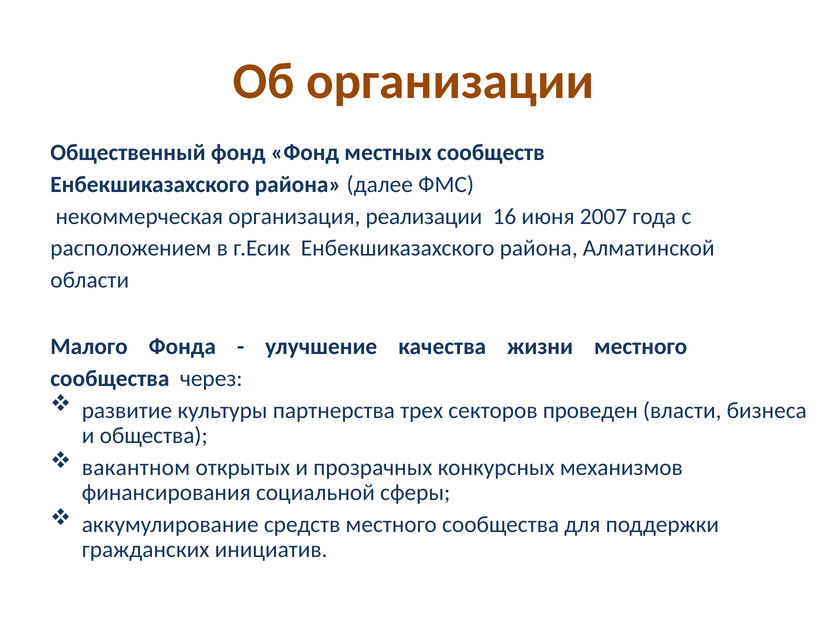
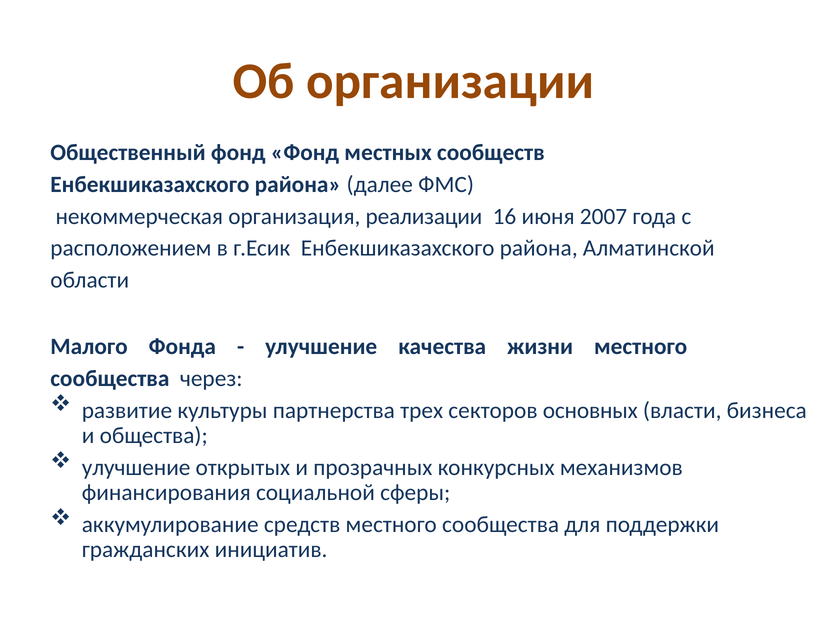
проведен: проведен -> основных
вакантном at (136, 468): вакантном -> улучшение
